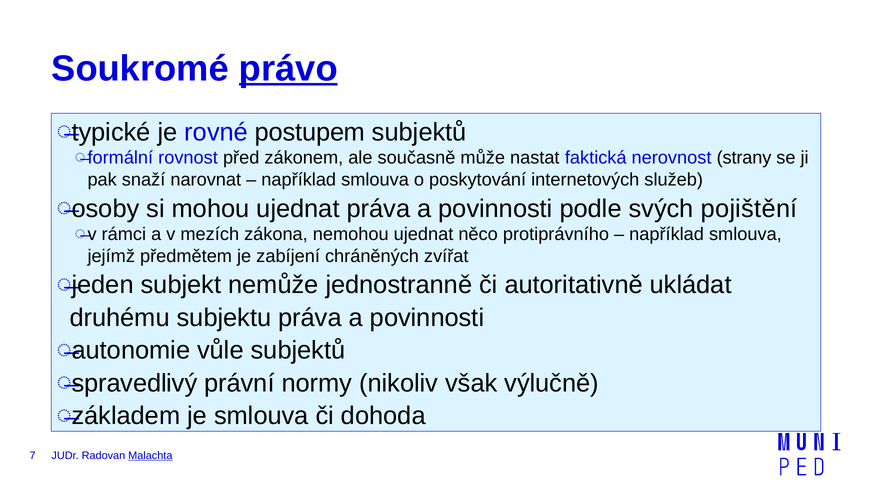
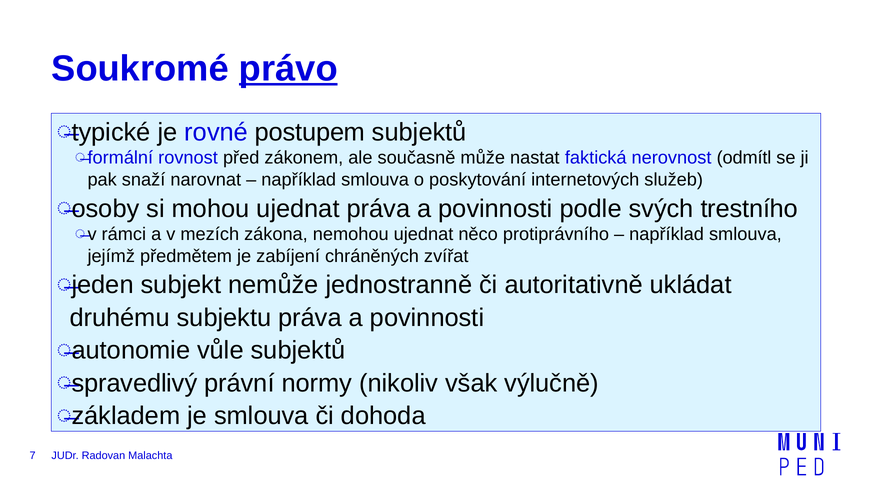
strany: strany -> odmítl
pojištění: pojištění -> trestního
Malachta underline: present -> none
